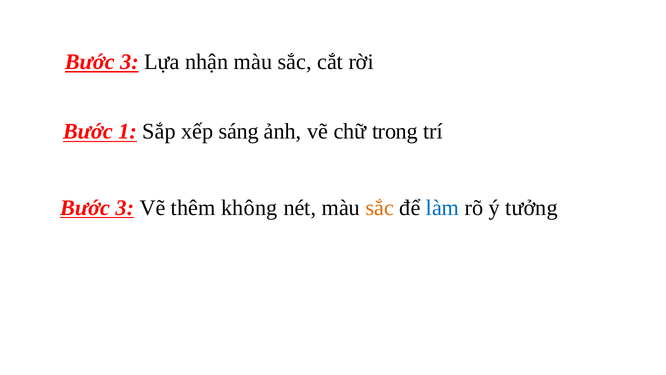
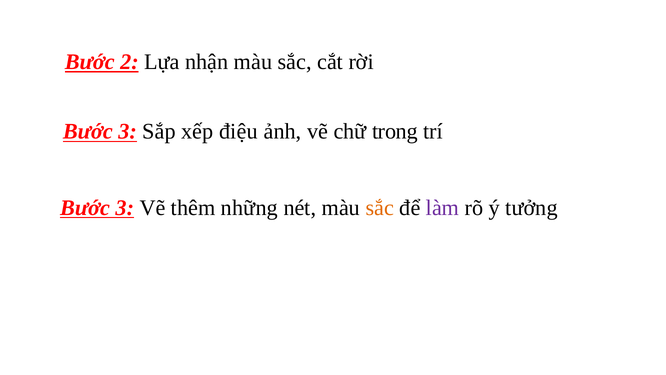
3 at (129, 62): 3 -> 2
1 at (128, 131): 1 -> 3
sáng: sáng -> điệu
không: không -> những
làm colour: blue -> purple
